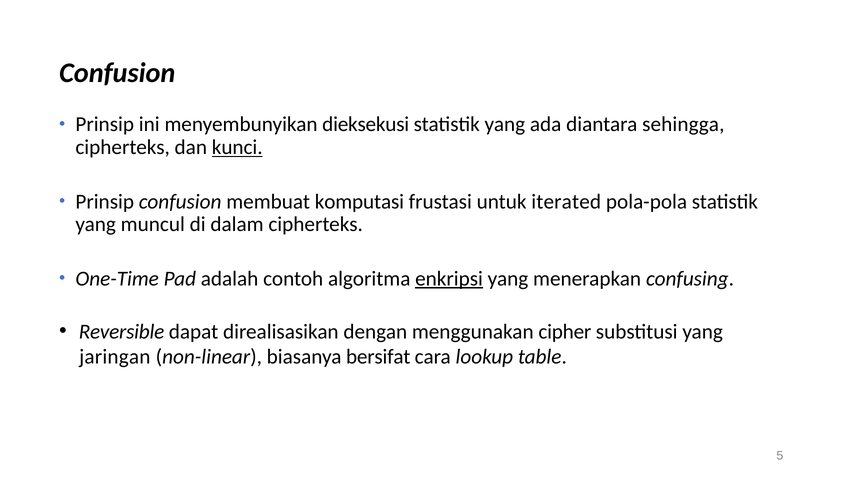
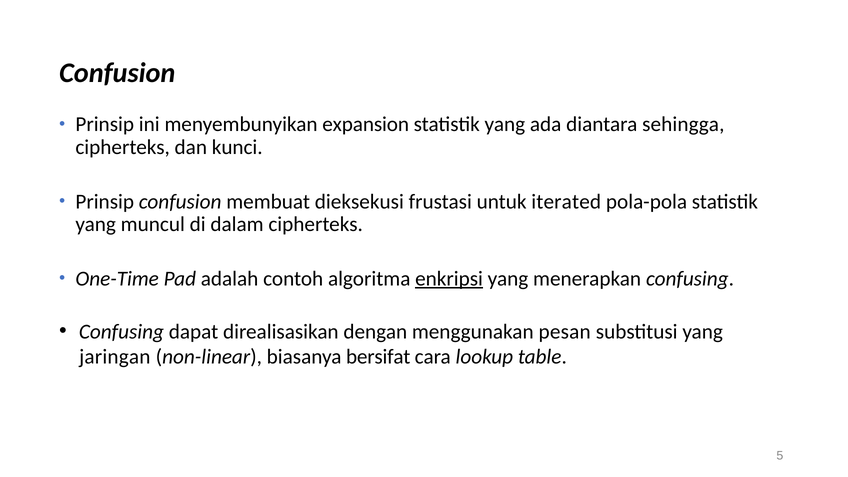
dieksekusi: dieksekusi -> expansion
kunci underline: present -> none
komputasi: komputasi -> dieksekusi
Reversible at (122, 332): Reversible -> Confusing
cipher: cipher -> pesan
